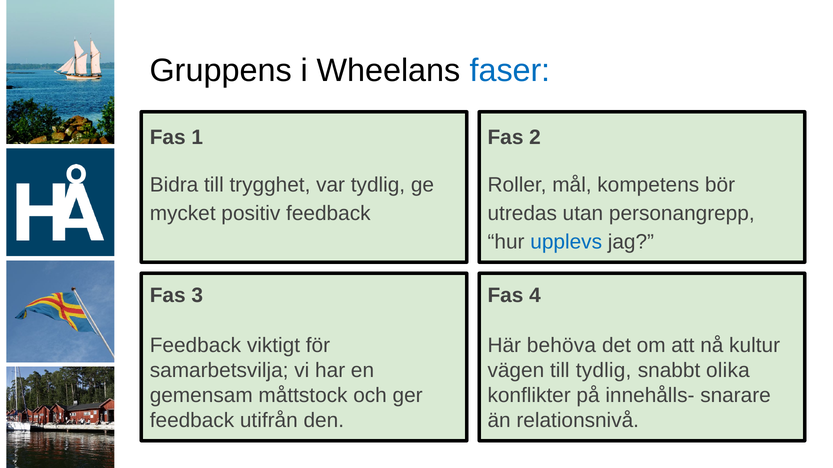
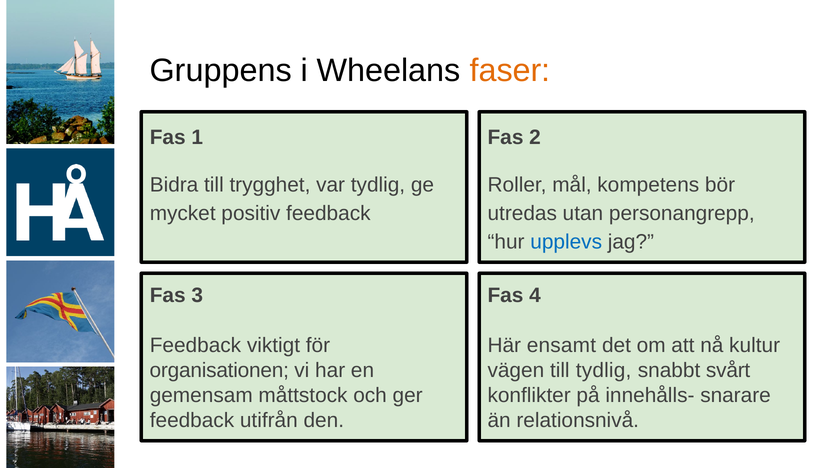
faser colour: blue -> orange
behöva: behöva -> ensamt
samarbetsvilja: samarbetsvilja -> organisationen
olika: olika -> svårt
